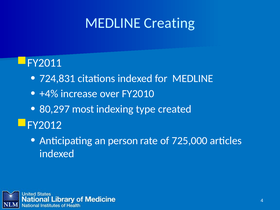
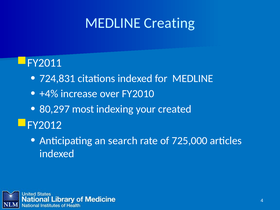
type: type -> your
person: person -> search
